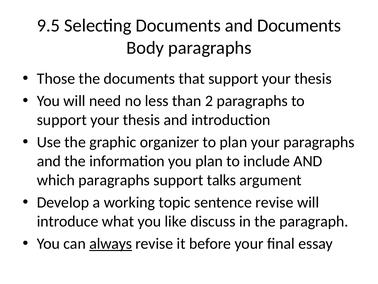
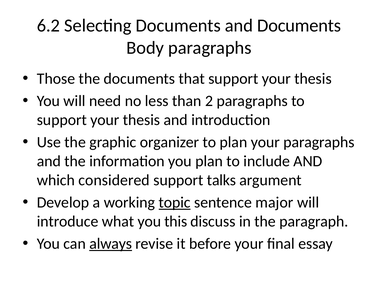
9.5: 9.5 -> 6.2
which paragraphs: paragraphs -> considered
topic underline: none -> present
sentence revise: revise -> major
like: like -> this
